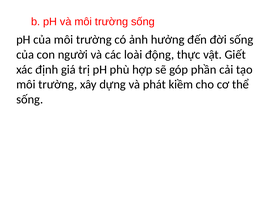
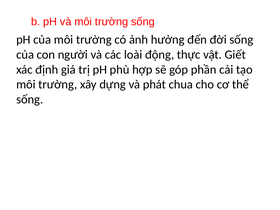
kiềm: kiềm -> chua
